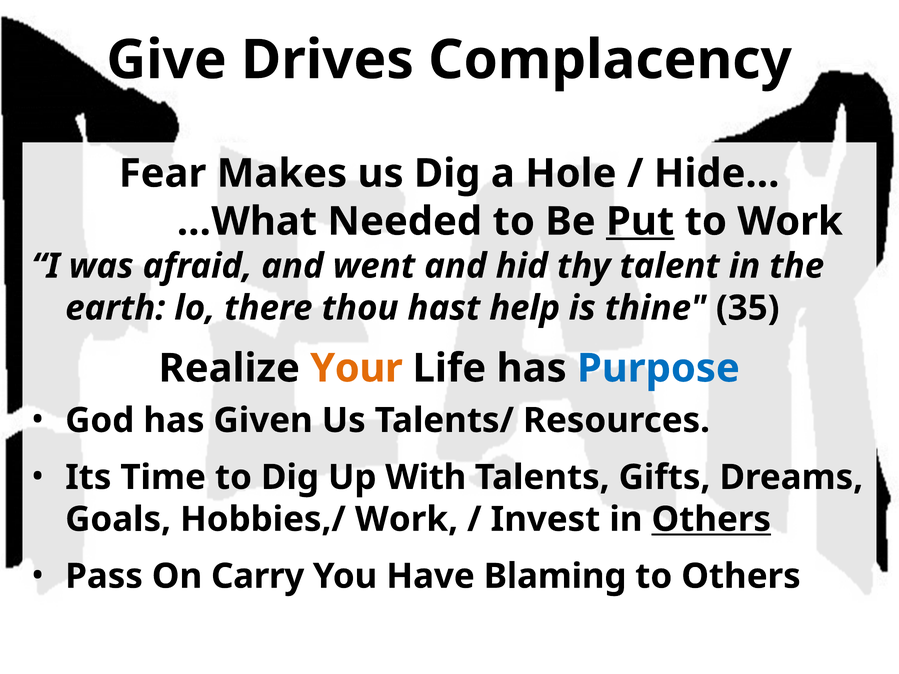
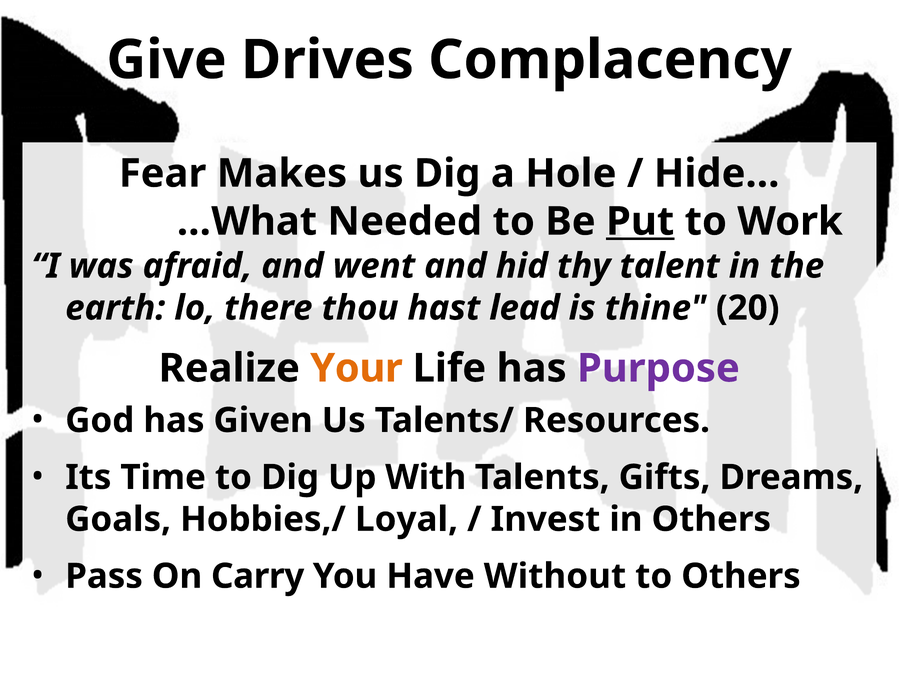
help: help -> lead
35: 35 -> 20
Purpose colour: blue -> purple
Hobbies,/ Work: Work -> Loyal
Others at (711, 520) underline: present -> none
Blaming: Blaming -> Without
